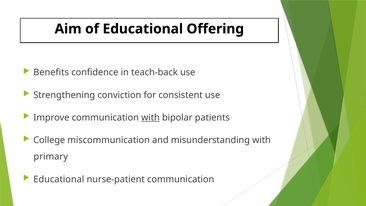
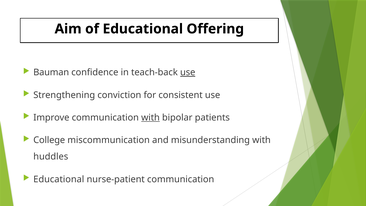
Benefits: Benefits -> Bauman
use at (188, 72) underline: none -> present
primary: primary -> huddles
